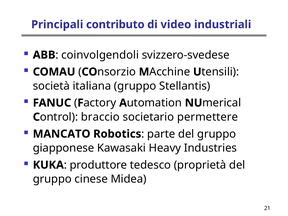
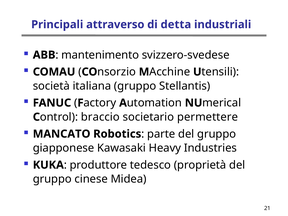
contributo: contributo -> attraverso
video: video -> detta
coinvolgendoli: coinvolgendoli -> mantenimento
